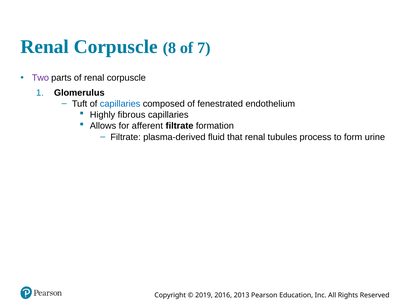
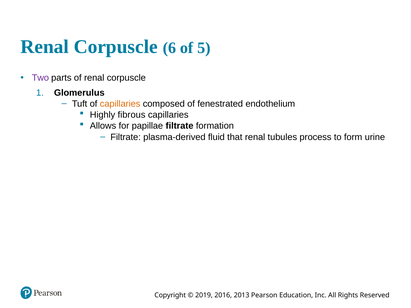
8: 8 -> 6
7: 7 -> 5
capillaries at (120, 104) colour: blue -> orange
afferent: afferent -> papillae
